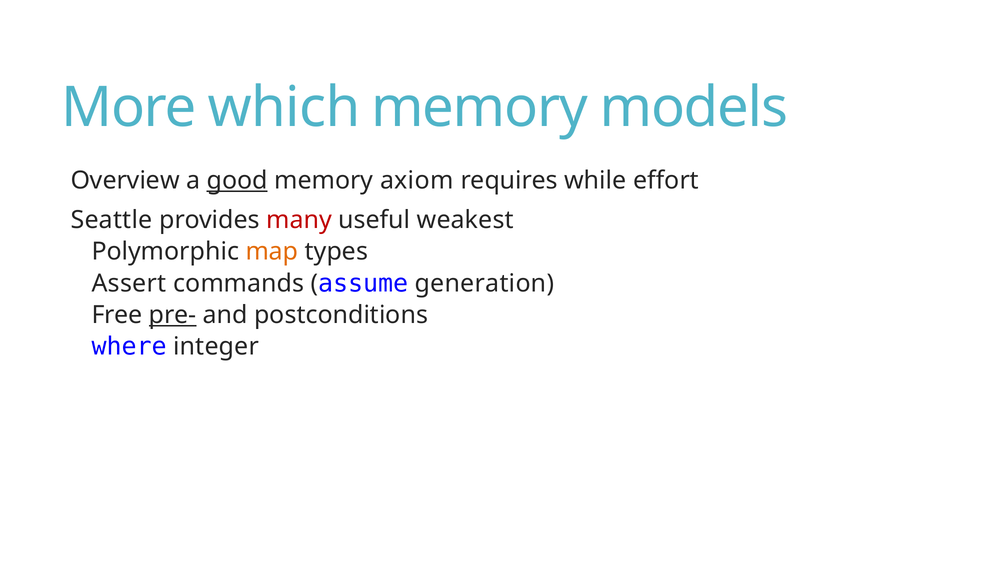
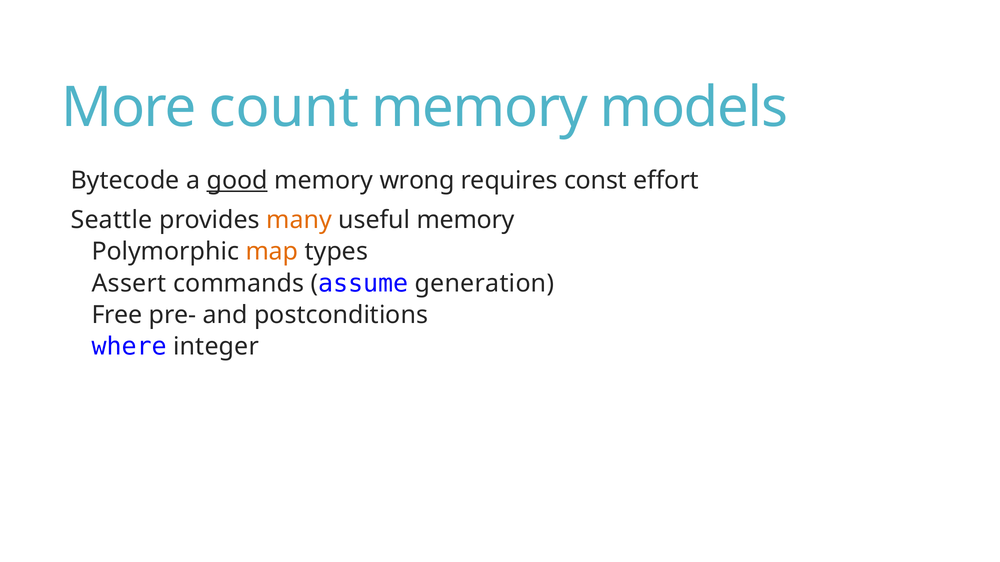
which: which -> count
Overview: Overview -> Bytecode
axiom: axiom -> wrong
while: while -> const
many colour: red -> orange
useful weakest: weakest -> memory
pre- underline: present -> none
